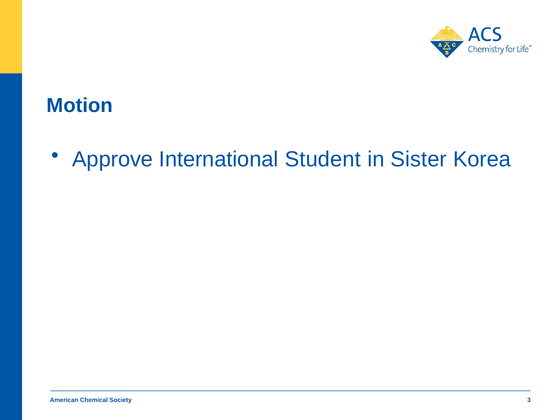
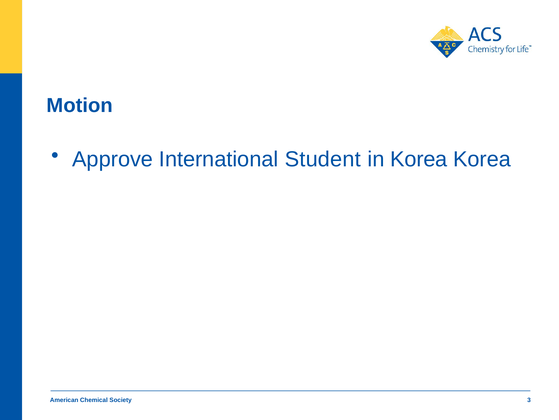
in Sister: Sister -> Korea
